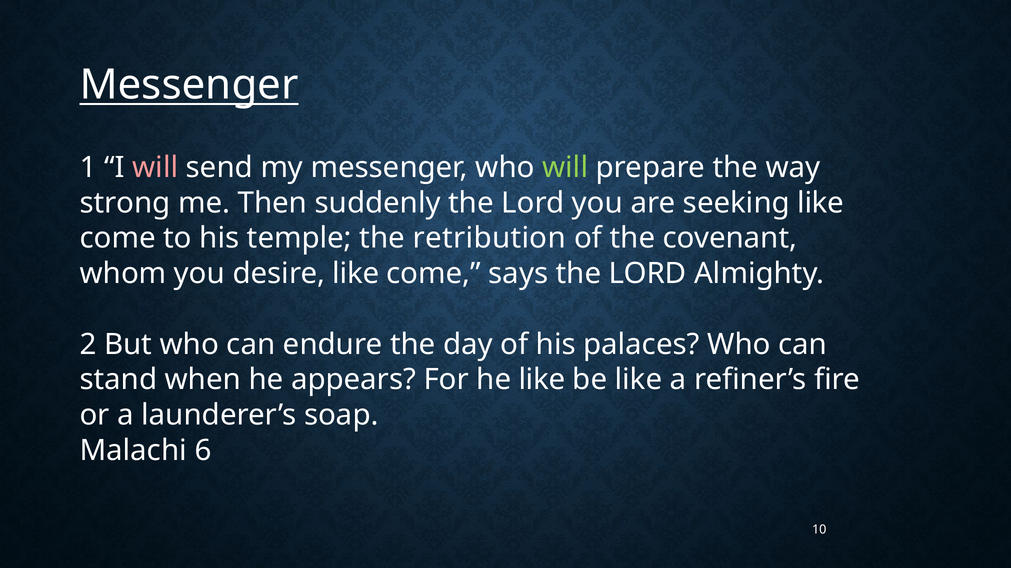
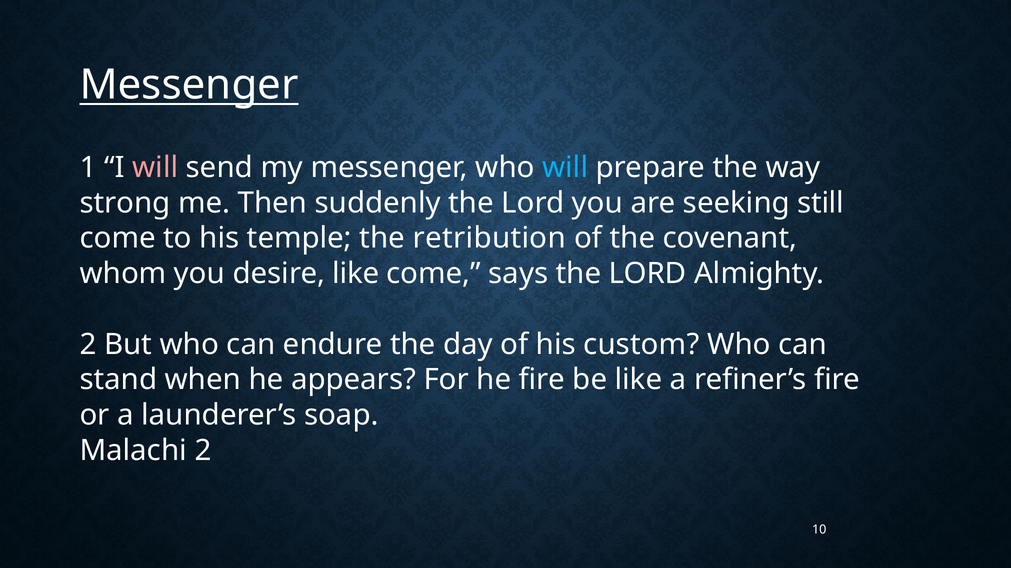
will at (565, 168) colour: light green -> light blue
seeking like: like -> still
palaces: palaces -> custom
he like: like -> fire
Malachi 6: 6 -> 2
